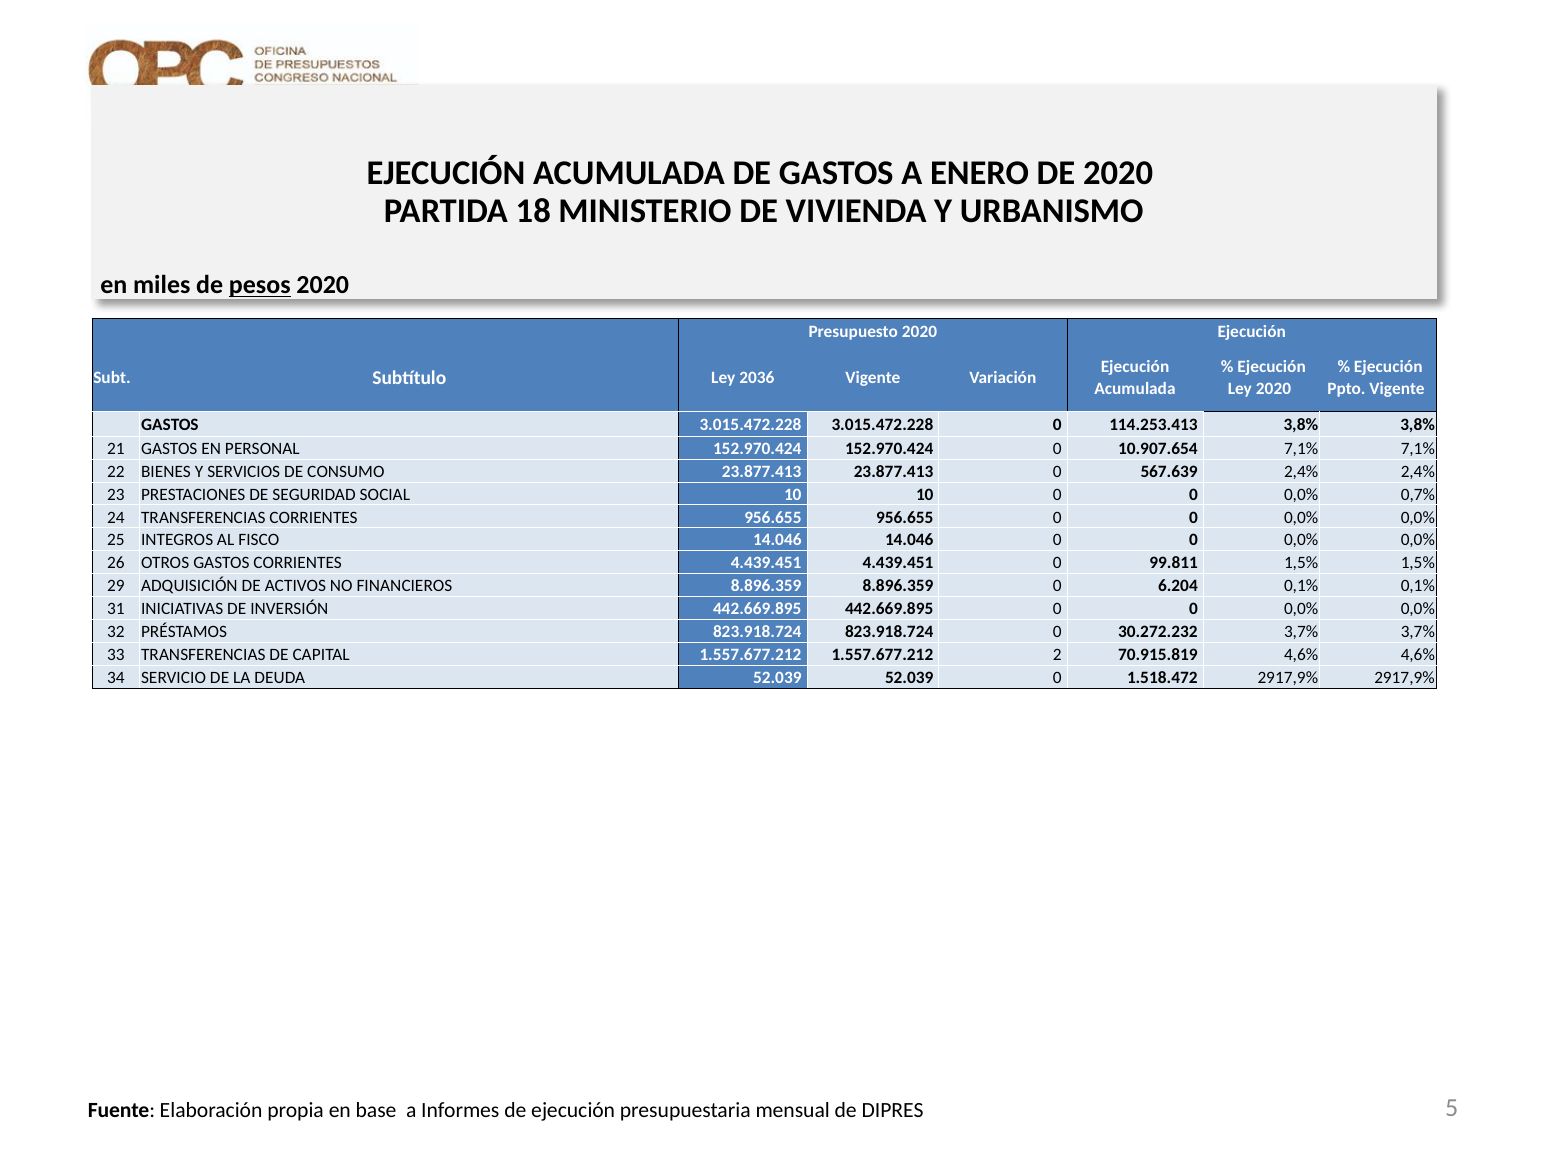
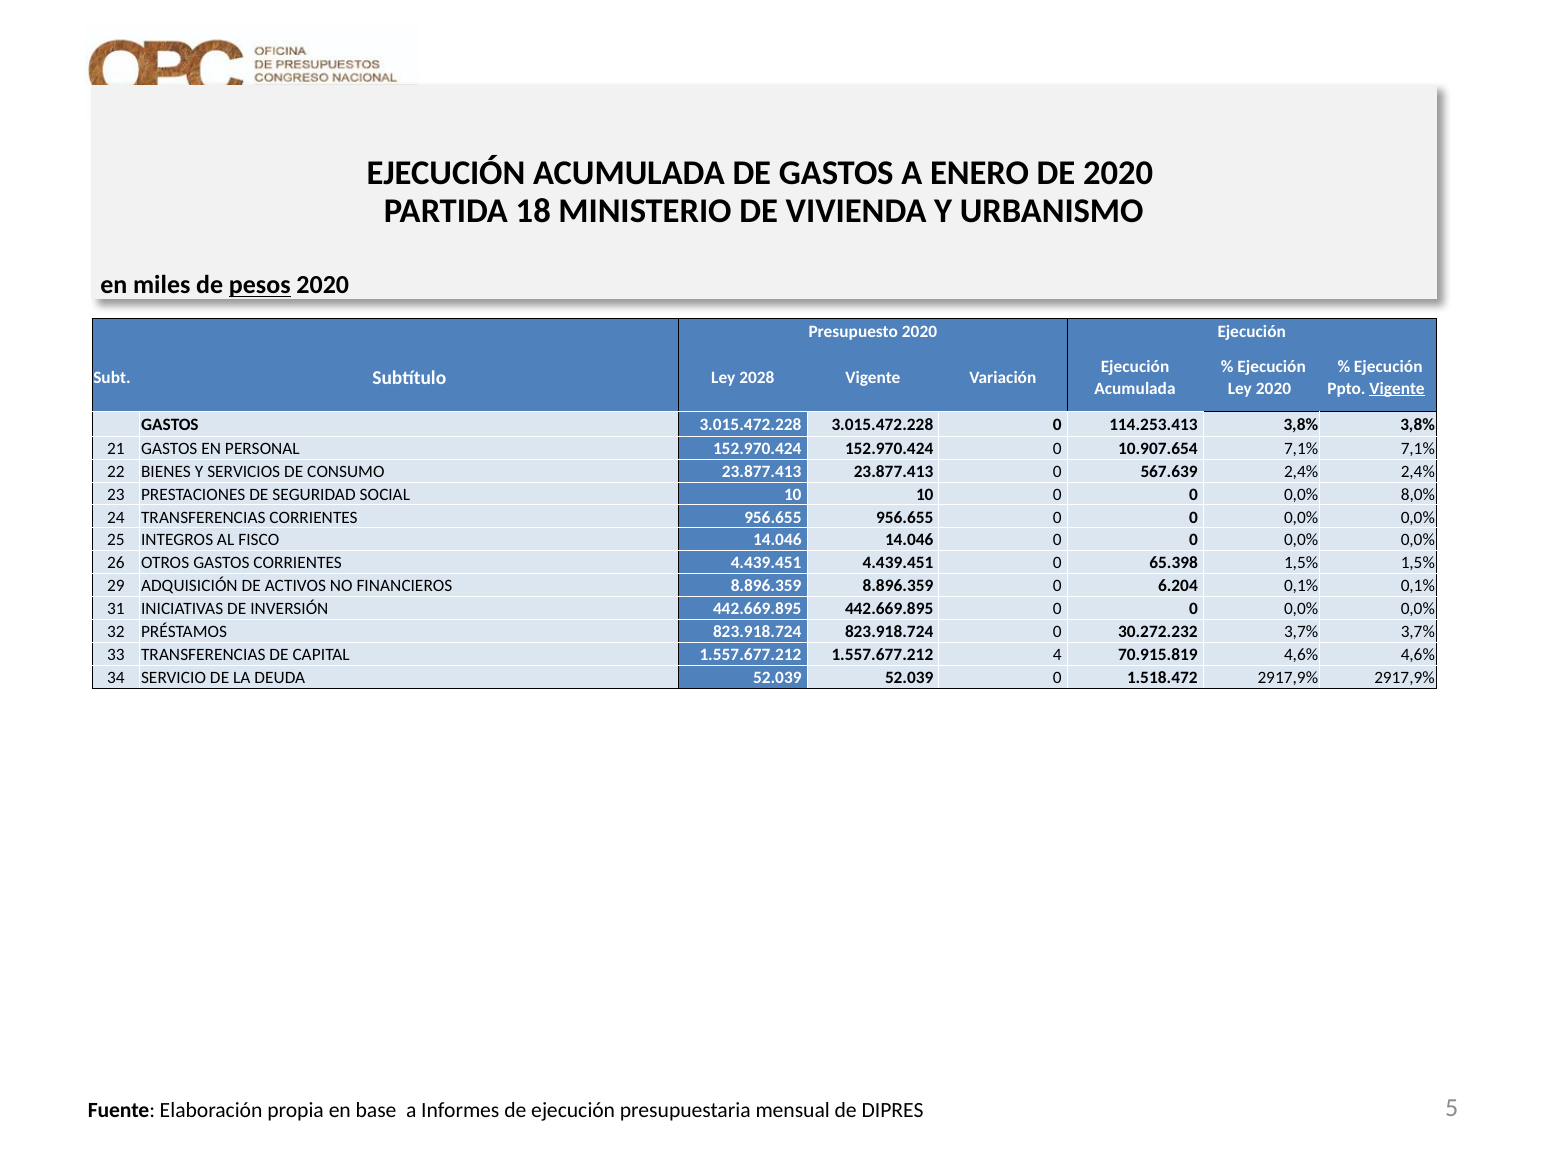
2036: 2036 -> 2028
Vigente at (1397, 389) underline: none -> present
0,7%: 0,7% -> 8,0%
99.811: 99.811 -> 65.398
2: 2 -> 4
